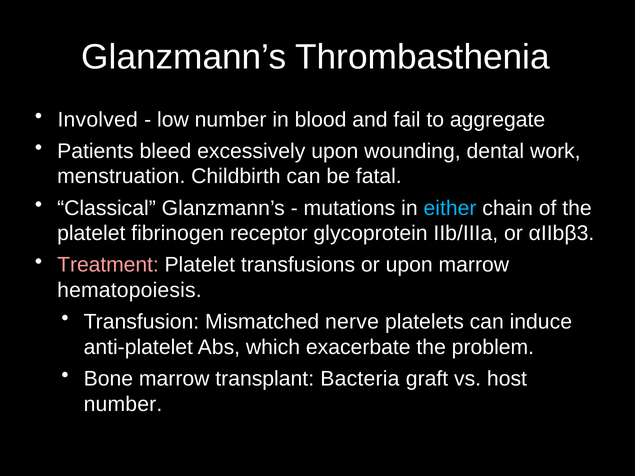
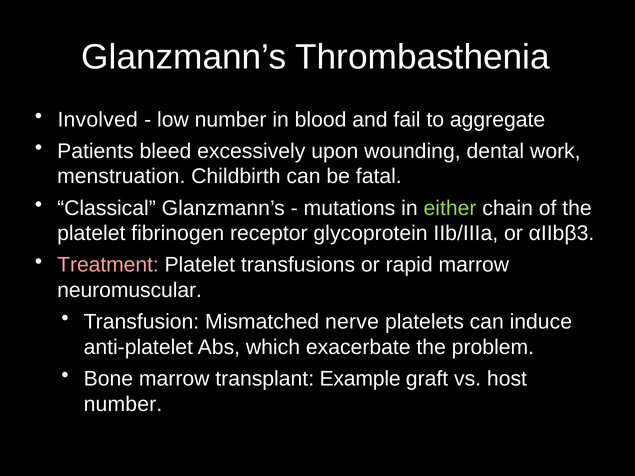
either colour: light blue -> light green
or upon: upon -> rapid
hematopoiesis: hematopoiesis -> neuromuscular
Bacteria: Bacteria -> Example
